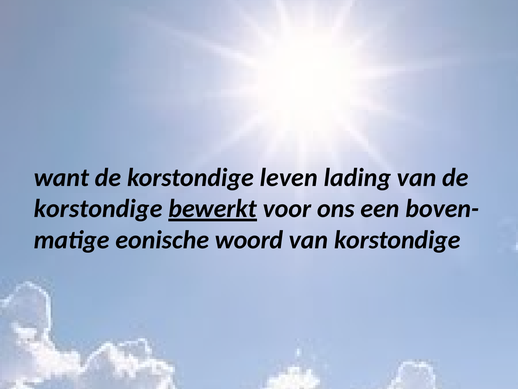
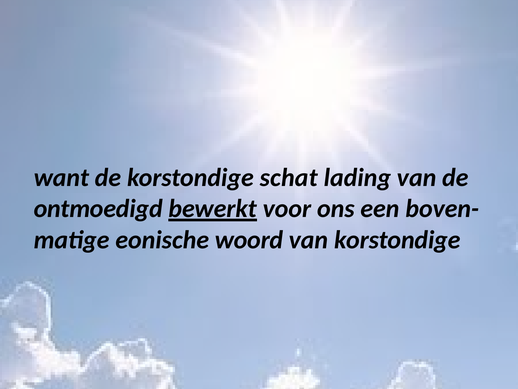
leven: leven -> schat
korstondige at (98, 209): korstondige -> ontmoedigd
